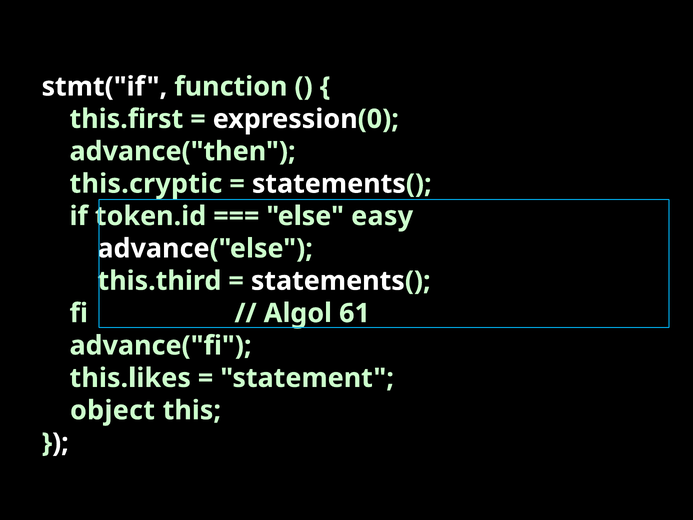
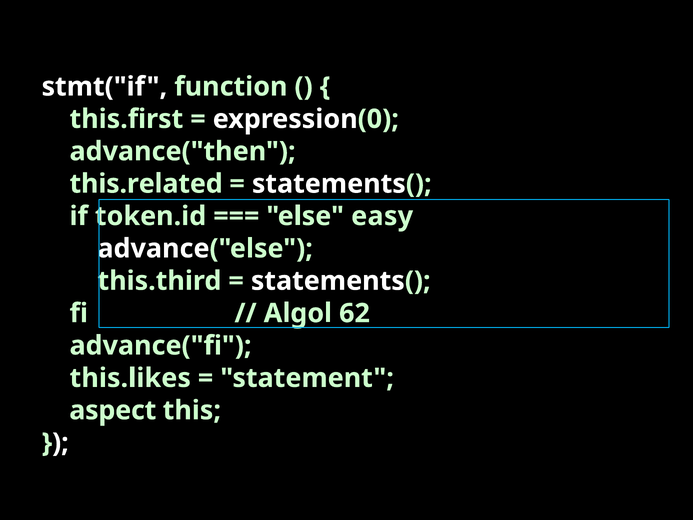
this.cryptic: this.cryptic -> this.related
61: 61 -> 62
object: object -> aspect
